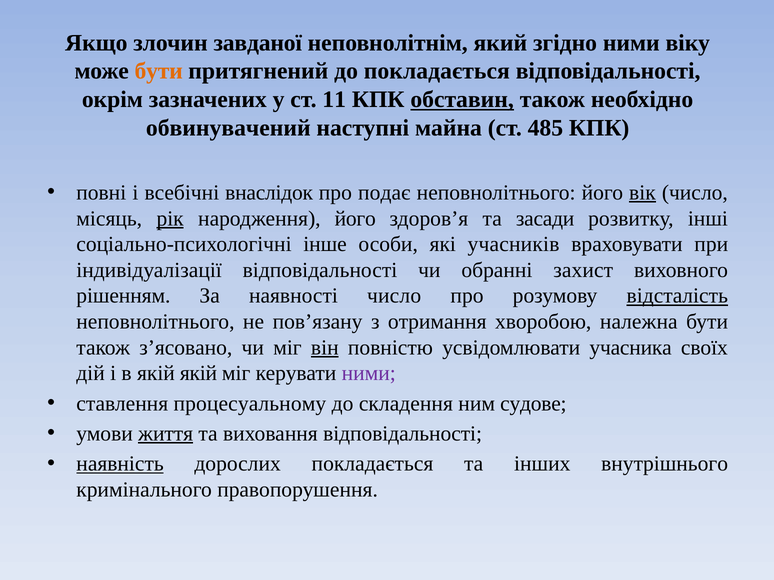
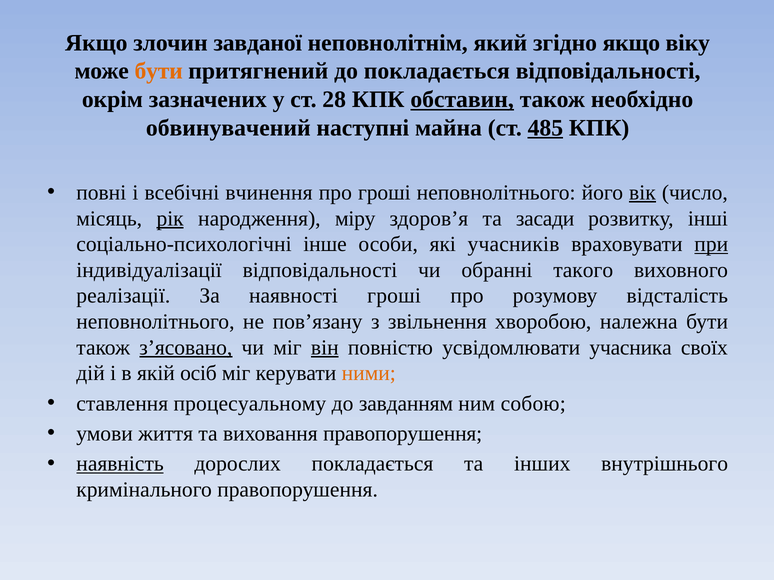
згідно ними: ними -> якщо
11: 11 -> 28
485 underline: none -> present
внаслідок: внаслідок -> вчинення
про подає: подає -> гроші
народження його: його -> міру
при underline: none -> present
захист: захист -> такого
рішенням: рішенням -> реалізації
наявності число: число -> гроші
відсталість underline: present -> none
отримання: отримання -> звільнення
з’ясовано underline: none -> present
якій якій: якій -> осіб
ними at (369, 374) colour: purple -> orange
складення: складення -> завданням
судове: судове -> собою
життя underline: present -> none
виховання відповідальності: відповідальності -> правопорушення
